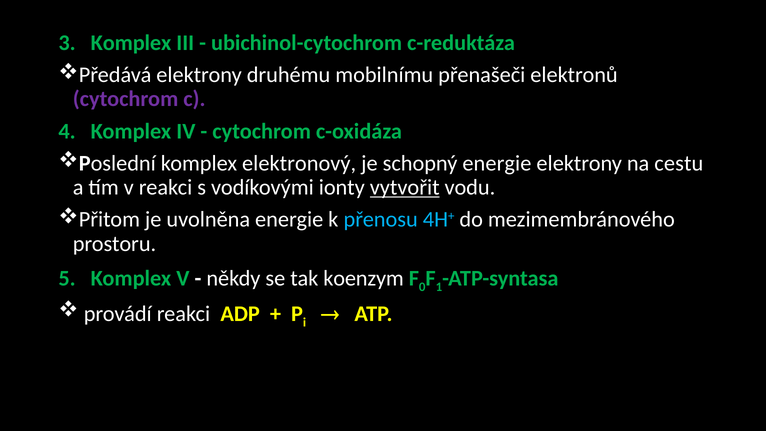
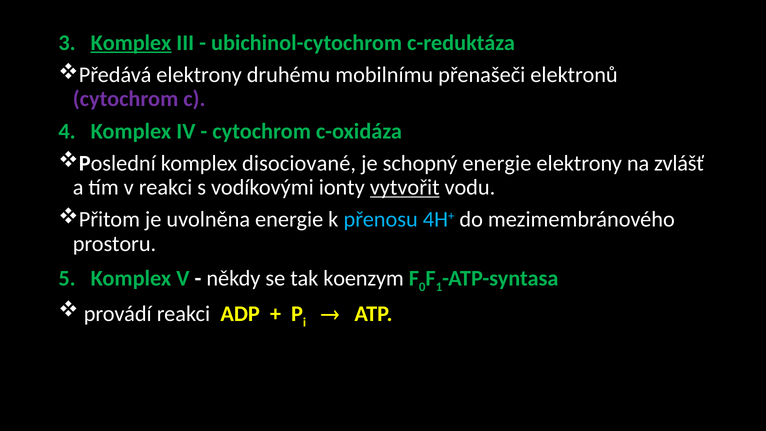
Komplex at (131, 43) underline: none -> present
elektronový: elektronový -> disociované
cestu: cestu -> zvlášť
